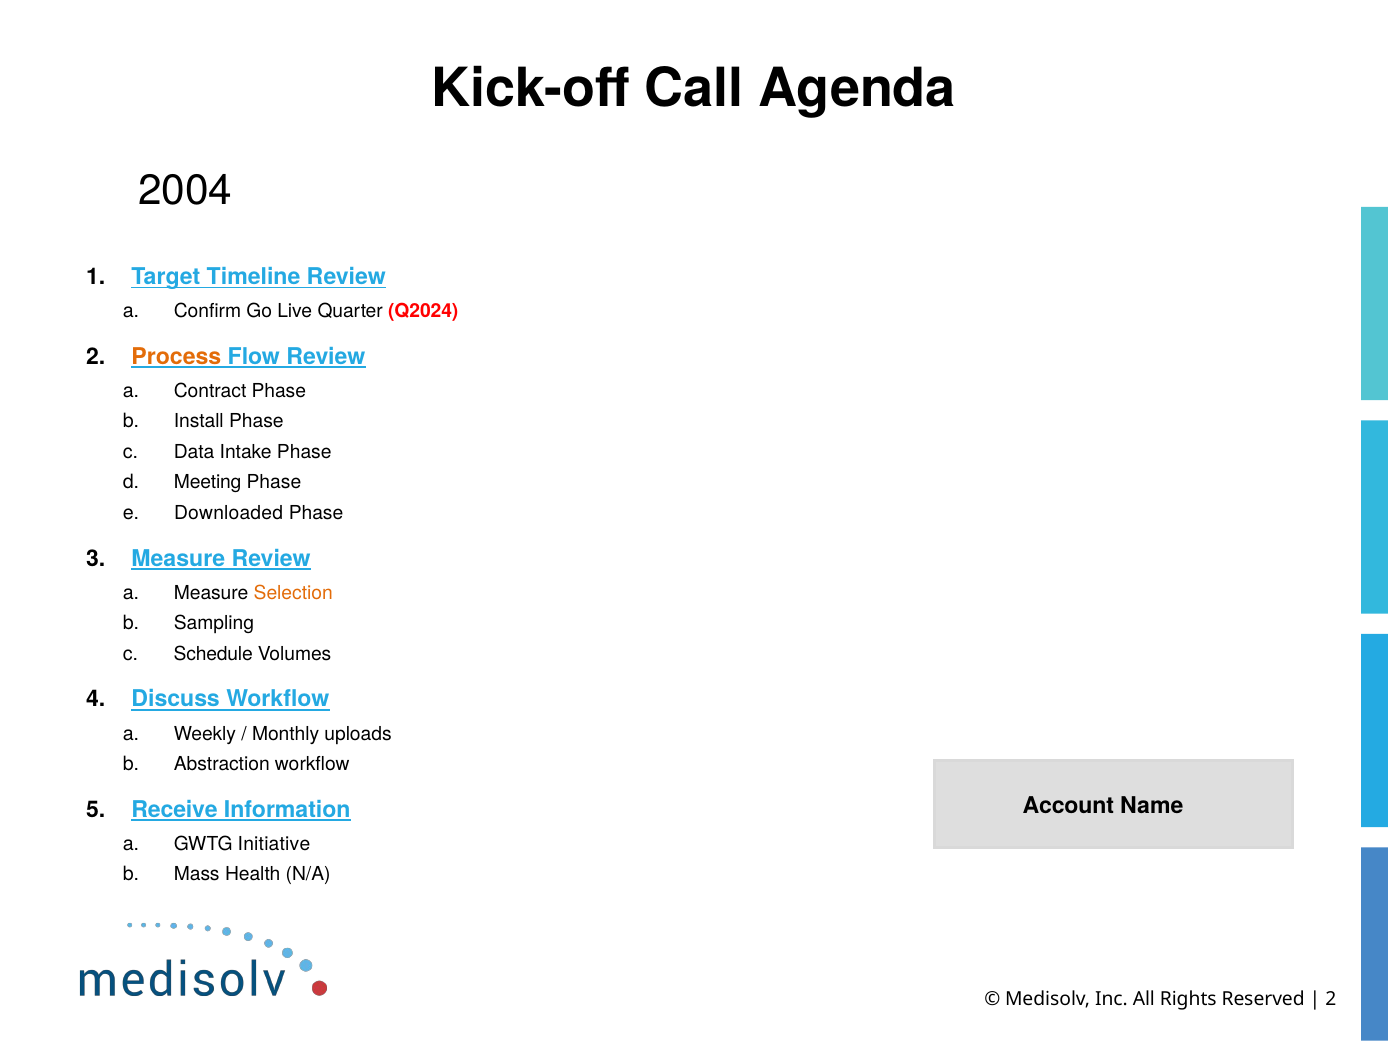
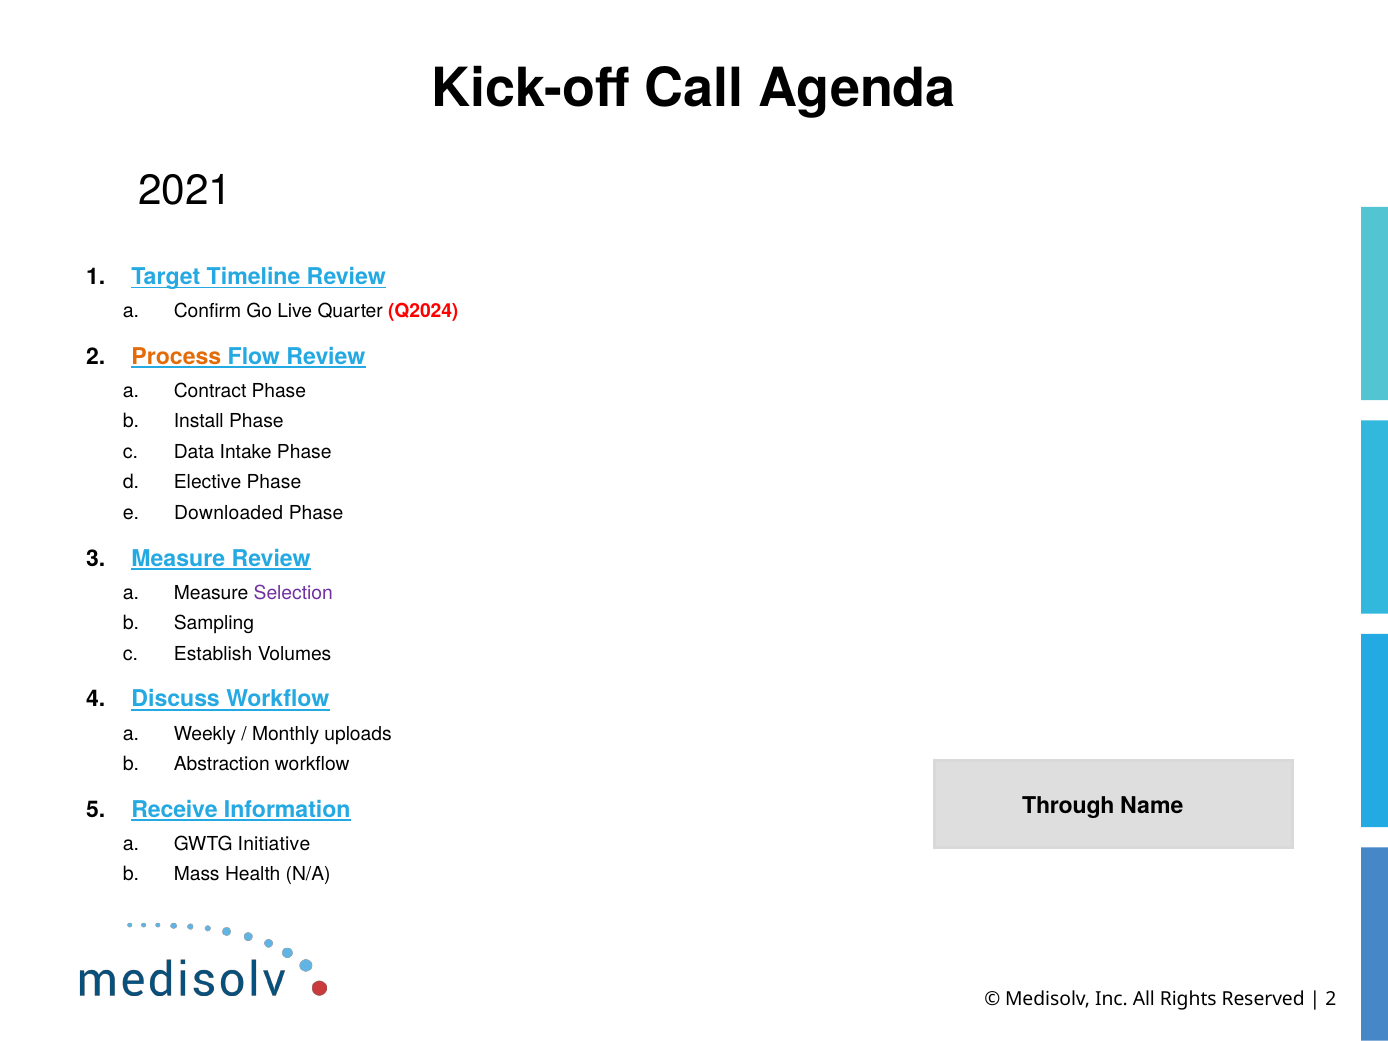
2004: 2004 -> 2021
Meeting: Meeting -> Elective
Selection colour: orange -> purple
Schedule: Schedule -> Establish
Account: Account -> Through
